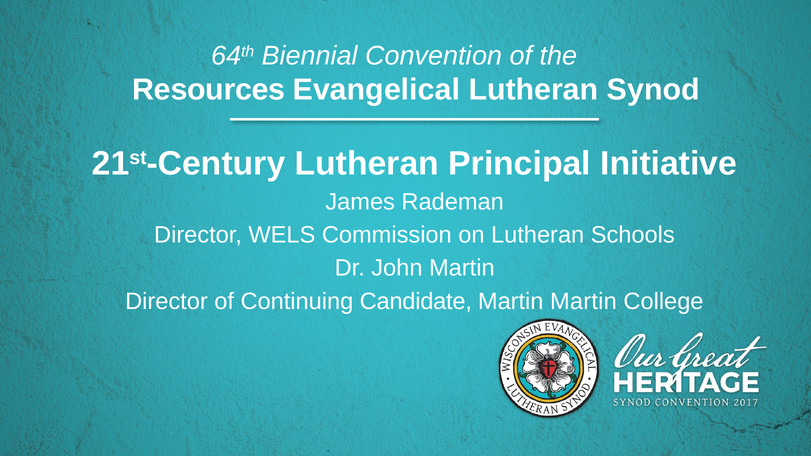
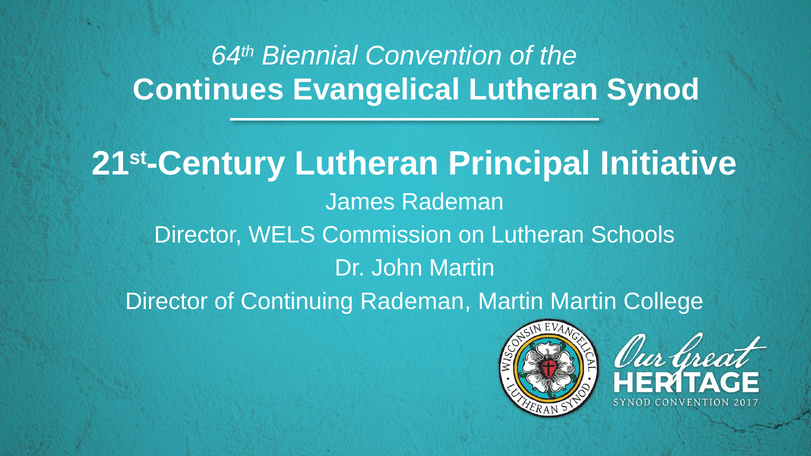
Resources: Resources -> Continues
Continuing Candidate: Candidate -> Rademan
